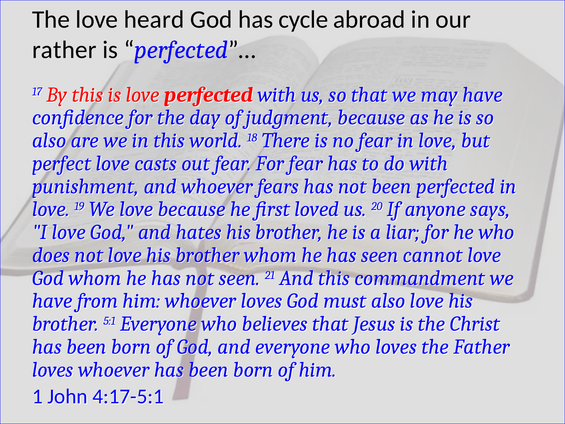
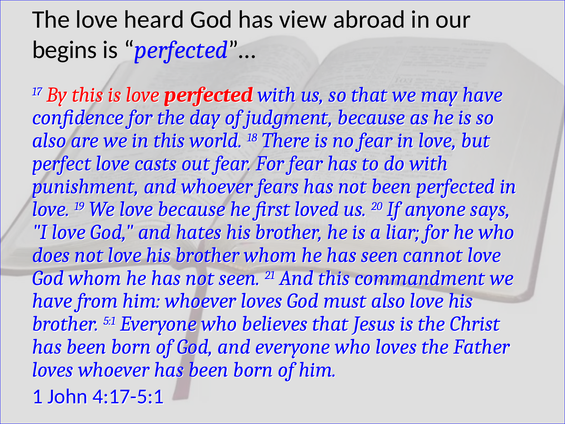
cycle: cycle -> view
rather: rather -> begins
